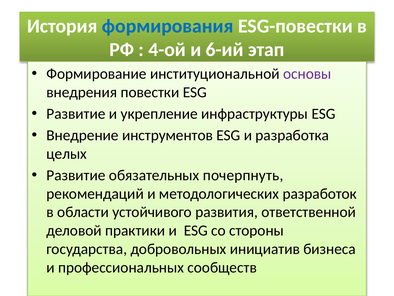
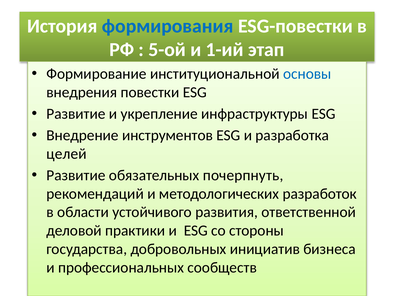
4-ой: 4-ой -> 5-ой
6-ий: 6-ий -> 1-ий
основы colour: purple -> blue
целых: целых -> целей
